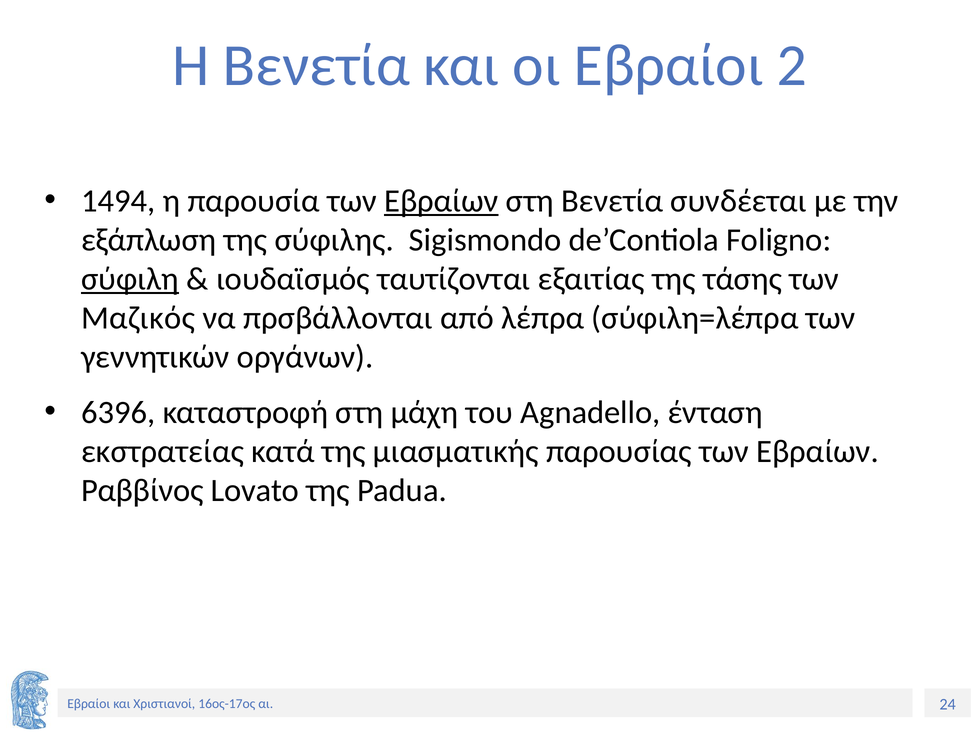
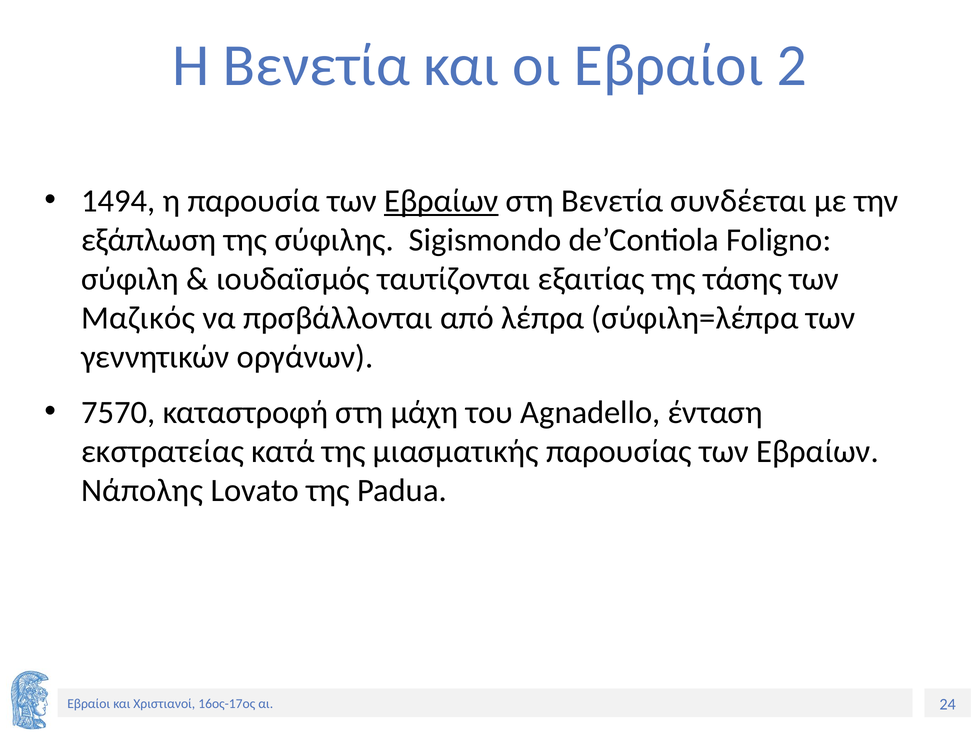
σύφιλη underline: present -> none
6396: 6396 -> 7570
Ραββίνος: Ραββίνος -> Νάπολης
